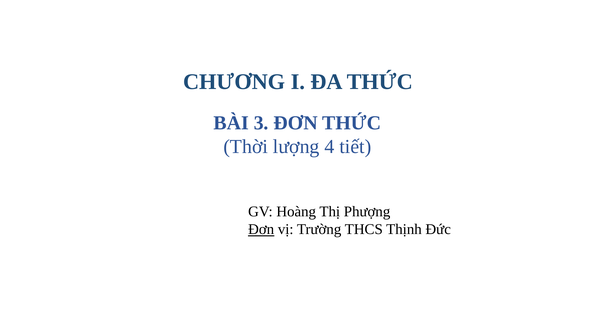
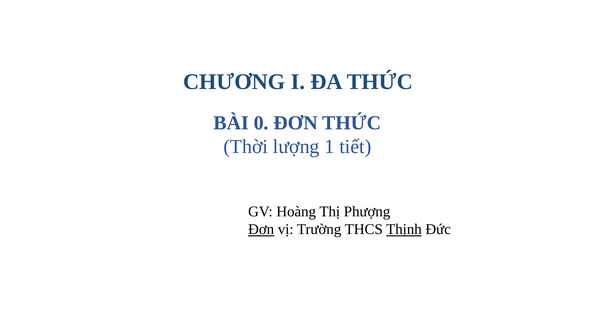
3: 3 -> 0
4: 4 -> 1
Thịnh underline: none -> present
